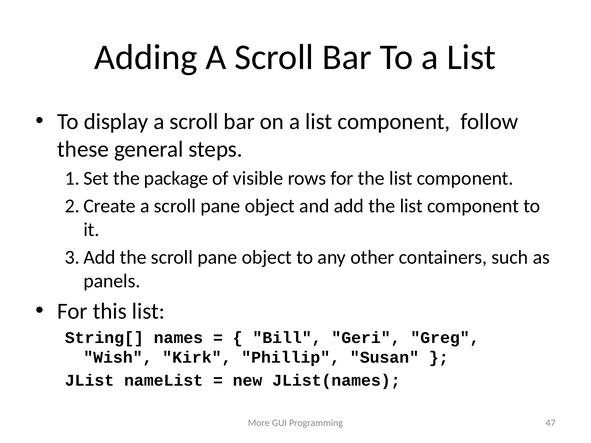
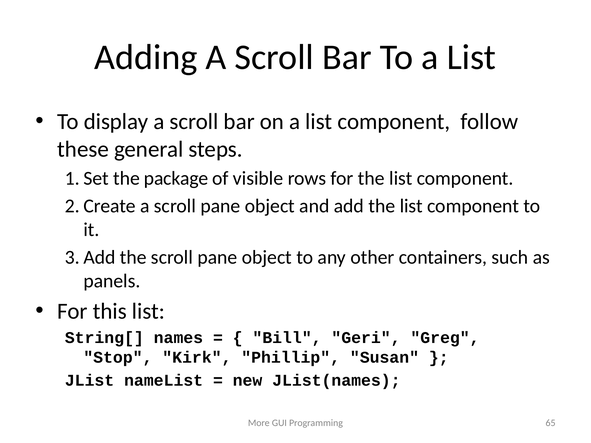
Wish: Wish -> Stop
47: 47 -> 65
